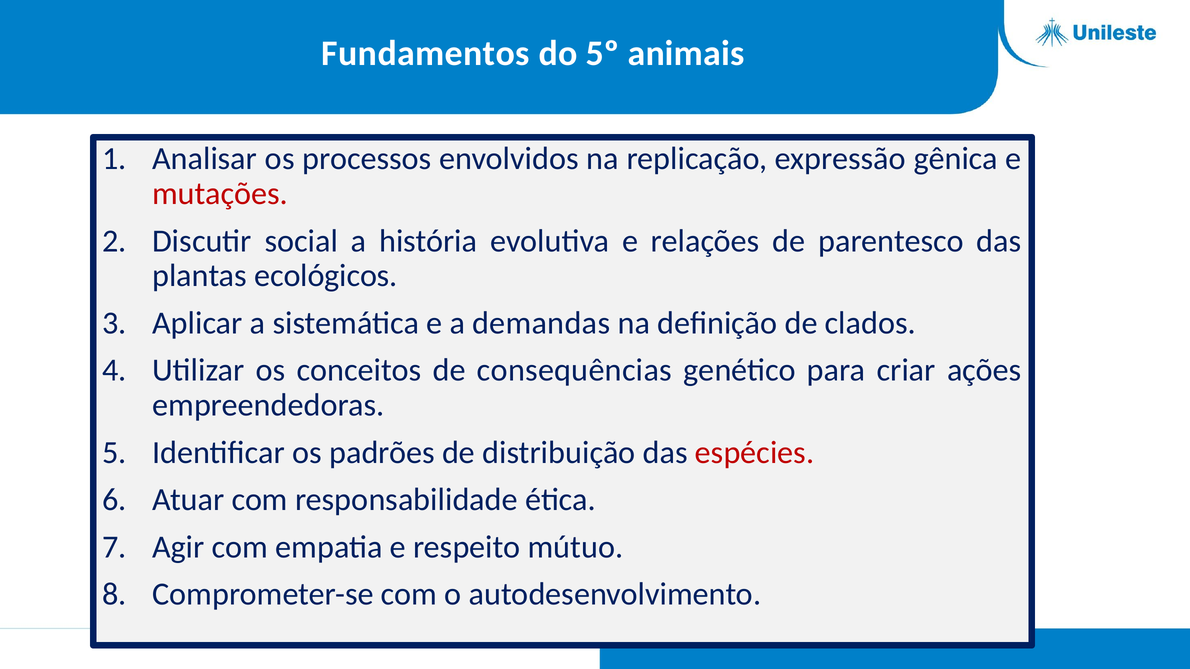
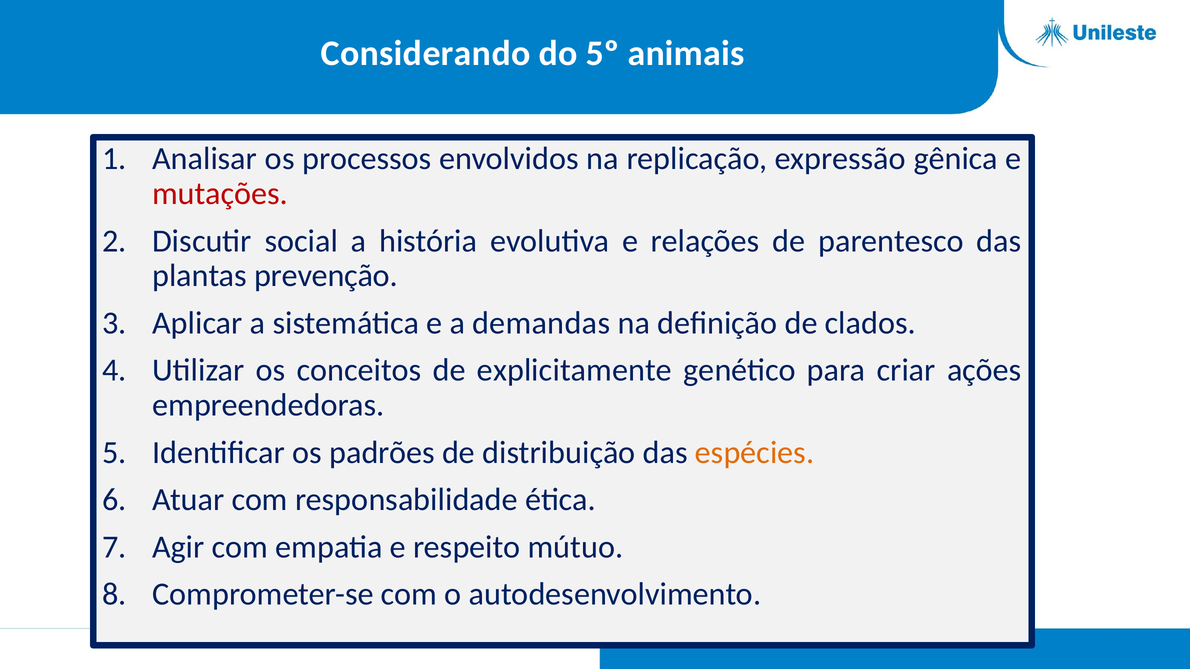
Fundamentos: Fundamentos -> Considerando
ecológicos: ecológicos -> prevenção
consequências: consequências -> explicitamente
espécies colour: red -> orange
